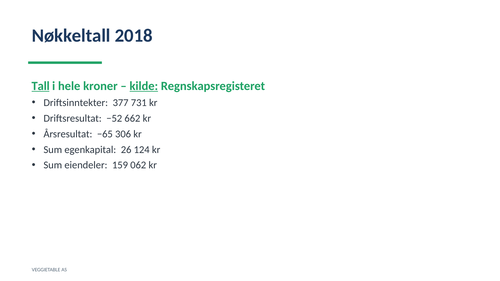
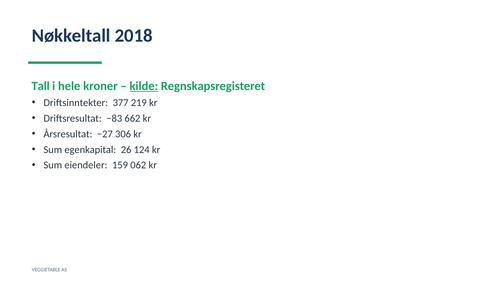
Tall underline: present -> none
731: 731 -> 219
−52: −52 -> −83
−65: −65 -> −27
